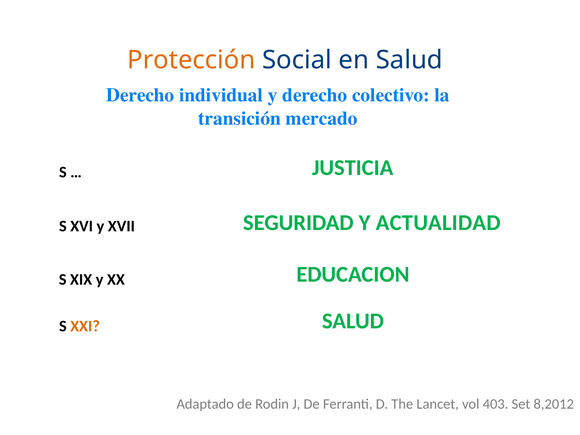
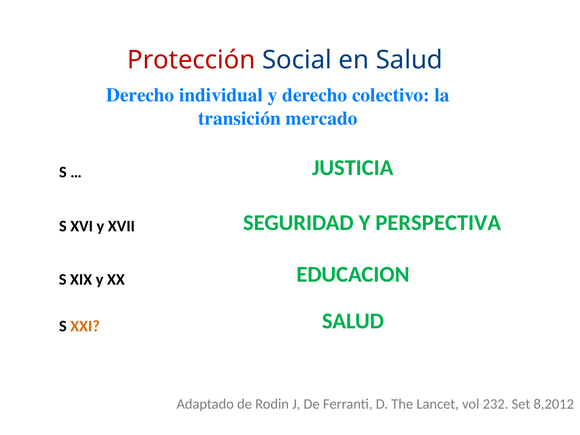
Protección colour: orange -> red
ACTUALIDAD: ACTUALIDAD -> PERSPECTIVA
403: 403 -> 232
